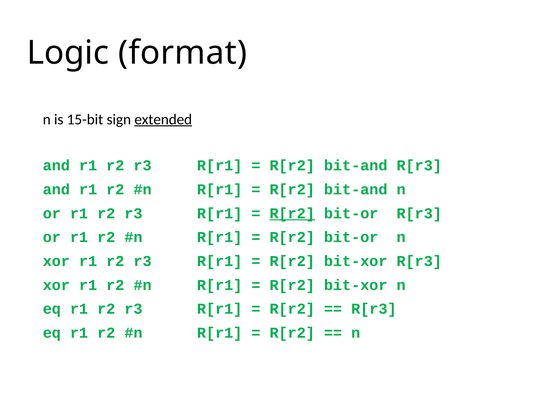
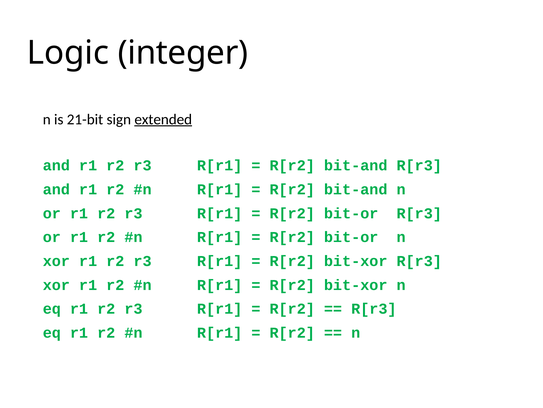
format: format -> integer
15-bit: 15-bit -> 21-bit
R[r2 at (292, 213) underline: present -> none
